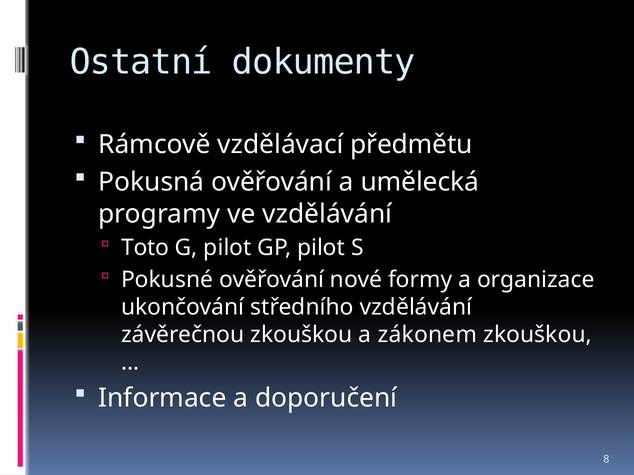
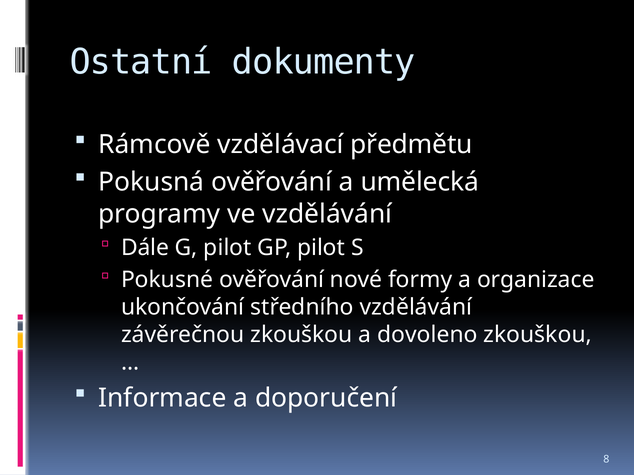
Toto: Toto -> Dále
zákonem: zákonem -> dovoleno
